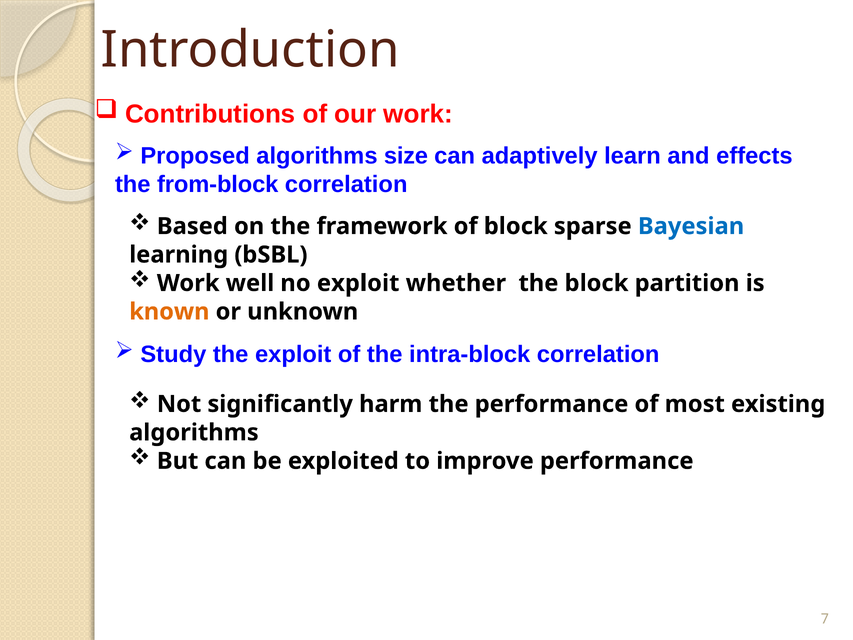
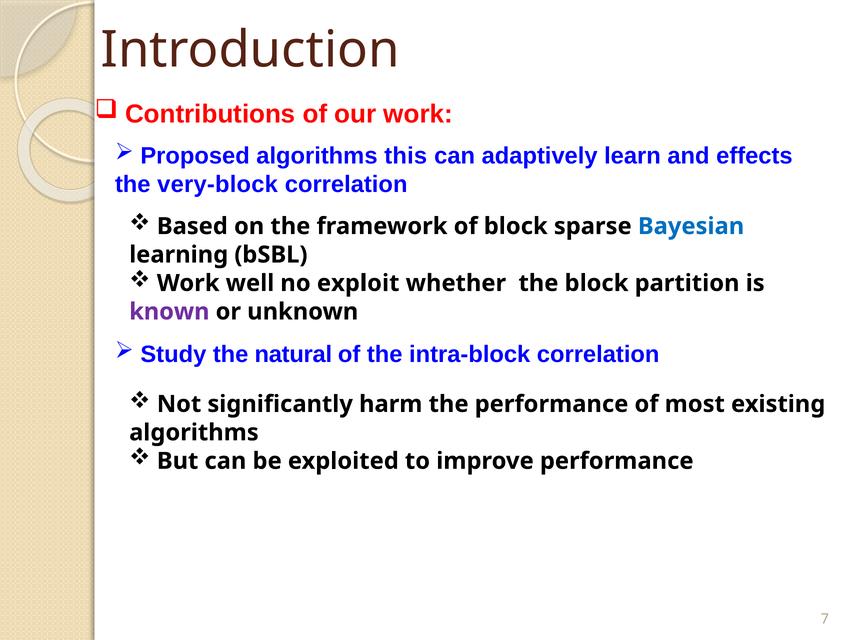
size: size -> this
from-block: from-block -> very-block
known colour: orange -> purple
the exploit: exploit -> natural
